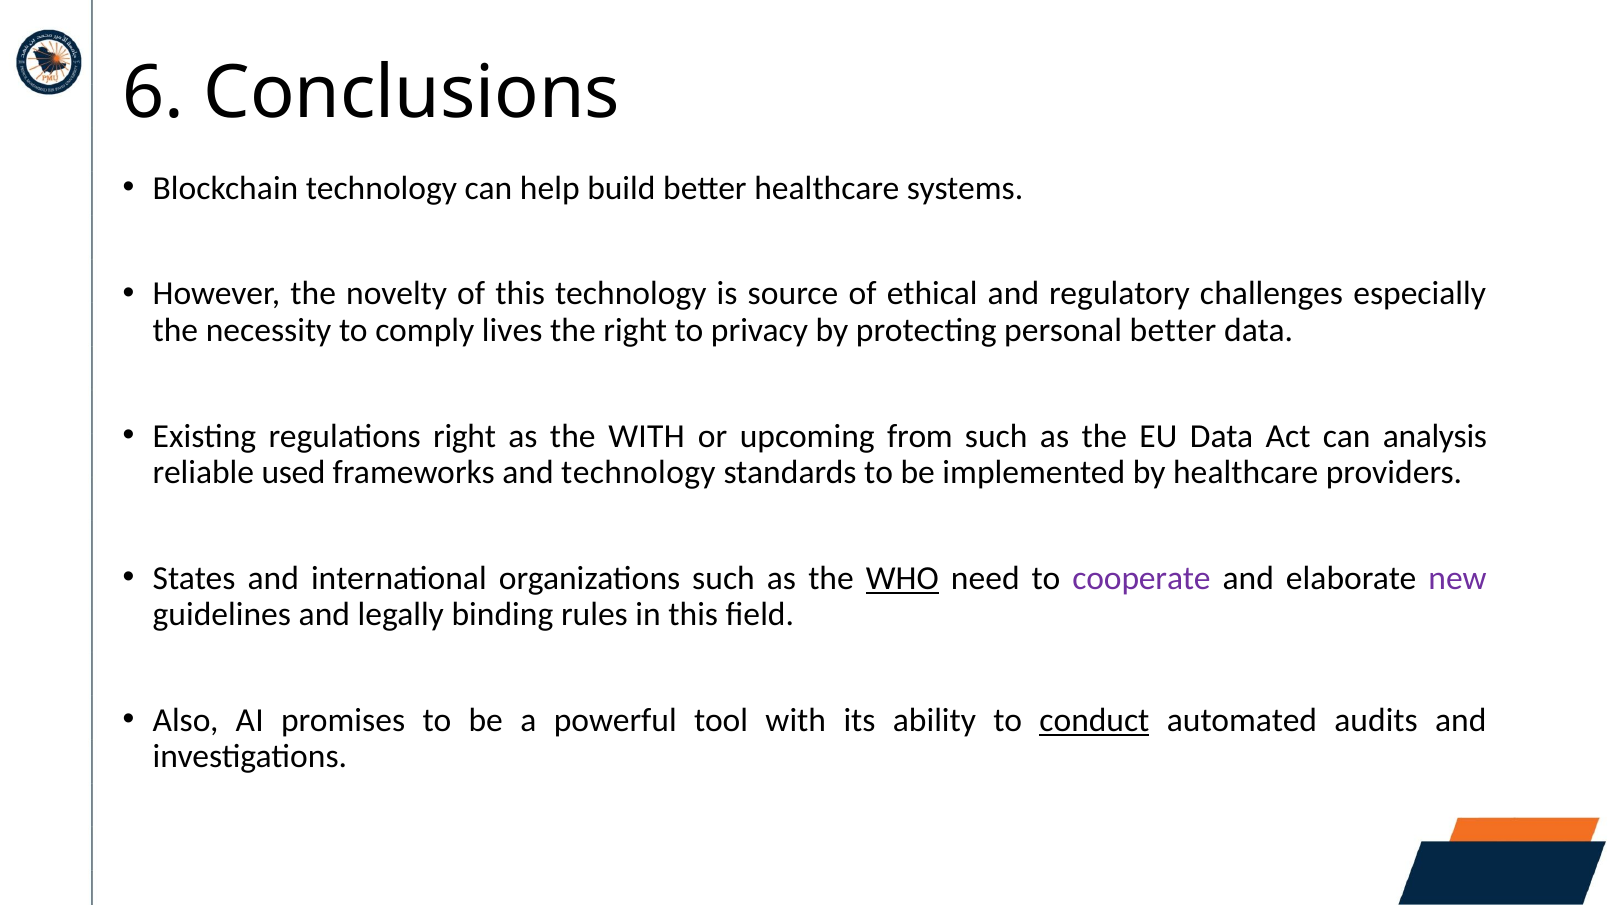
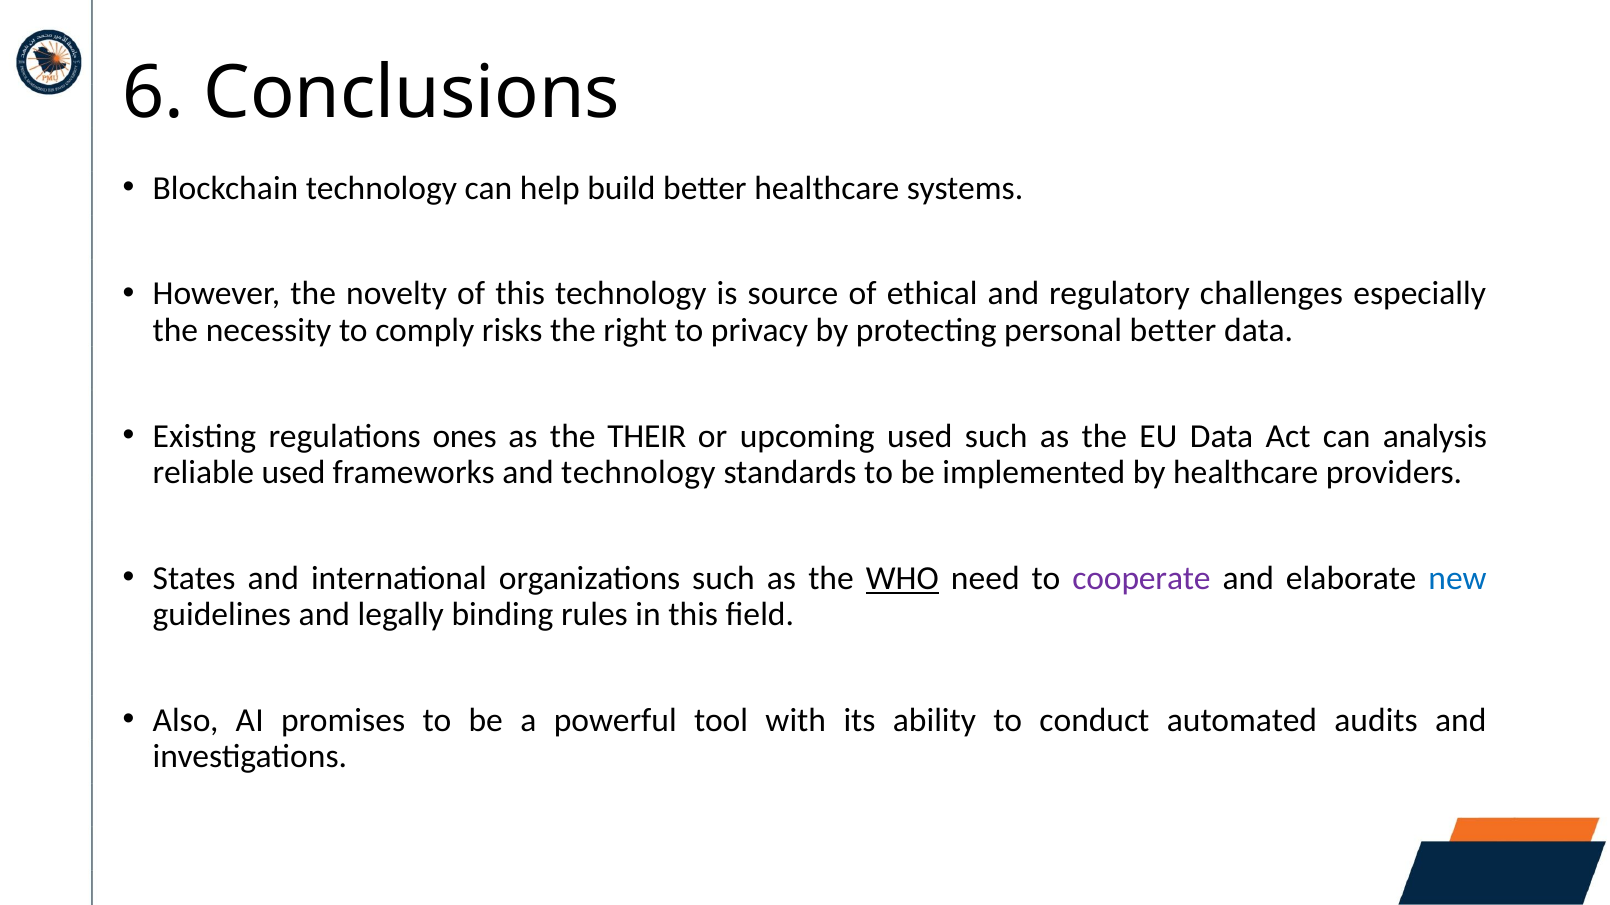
lives: lives -> risks
regulations right: right -> ones
the WITH: WITH -> THEIR
upcoming from: from -> used
new colour: purple -> blue
conduct underline: present -> none
